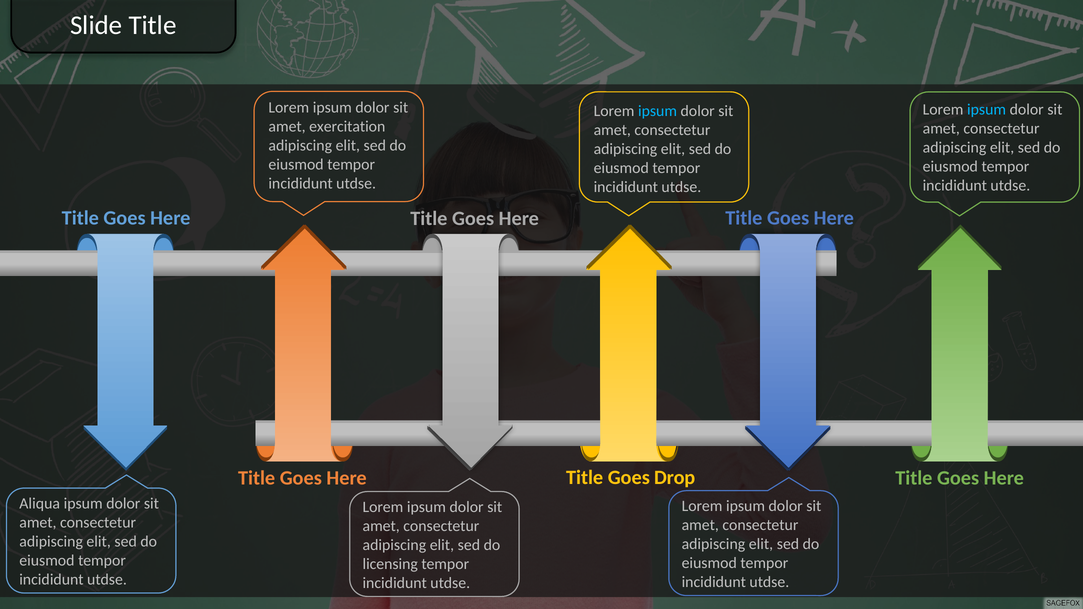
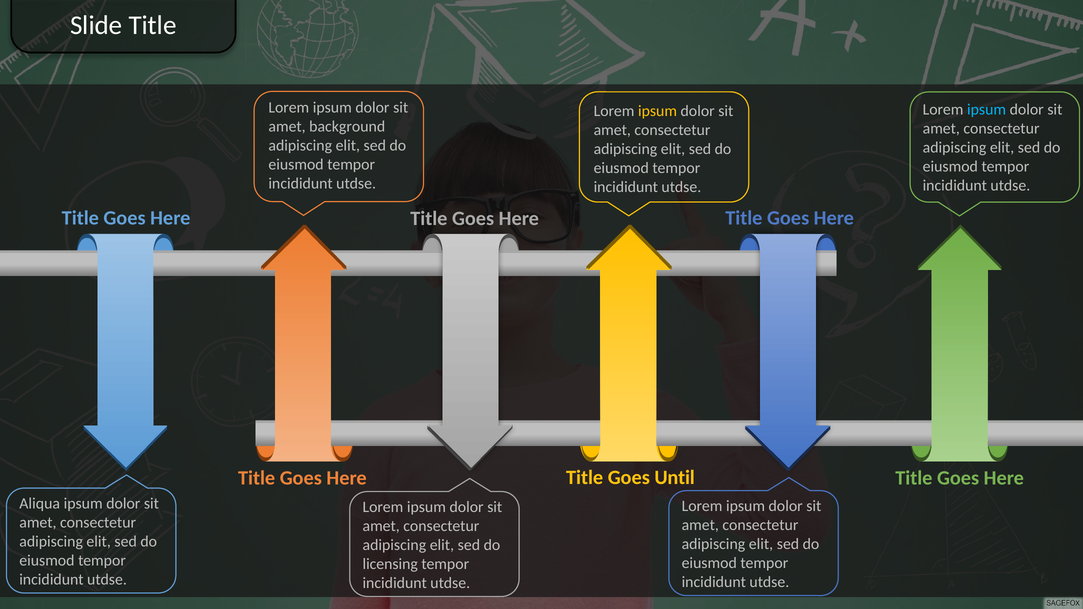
ipsum at (658, 111) colour: light blue -> yellow
exercitation: exercitation -> background
Drop: Drop -> Until
